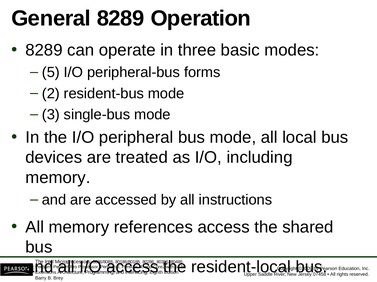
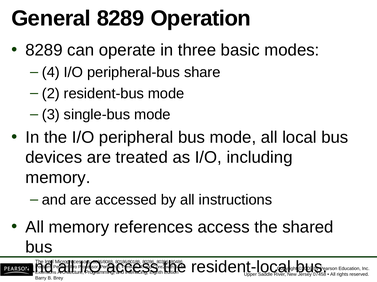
5 at (51, 73): 5 -> 4
forms: forms -> share
